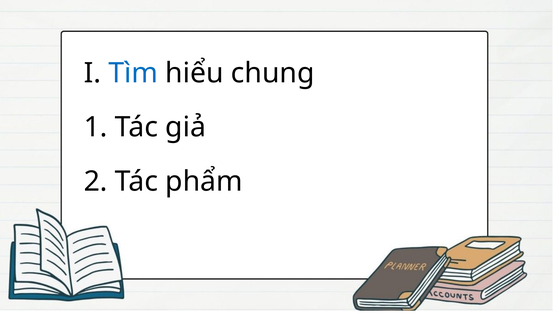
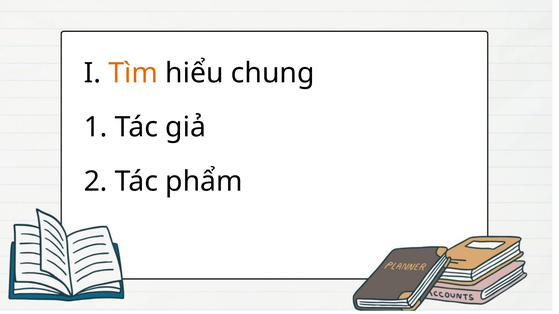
Tìm colour: blue -> orange
